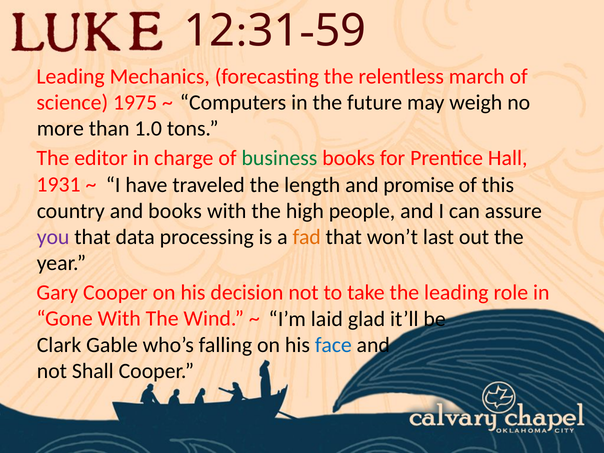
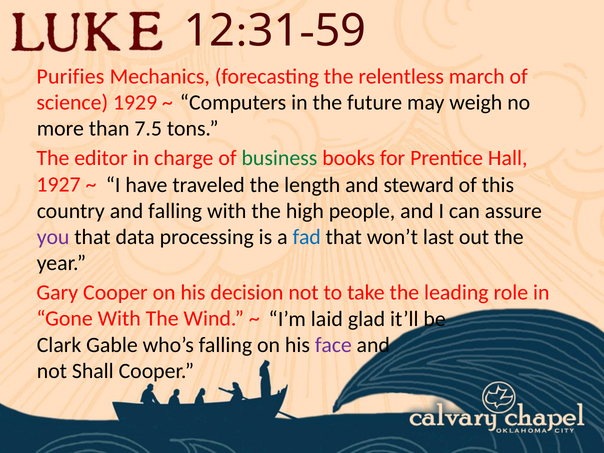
Leading at (71, 76): Leading -> Purifies
1975: 1975 -> 1929
1.0: 1.0 -> 7.5
1931: 1931 -> 1927
promise: promise -> steward
and books: books -> falling
fad colour: orange -> blue
face colour: blue -> purple
